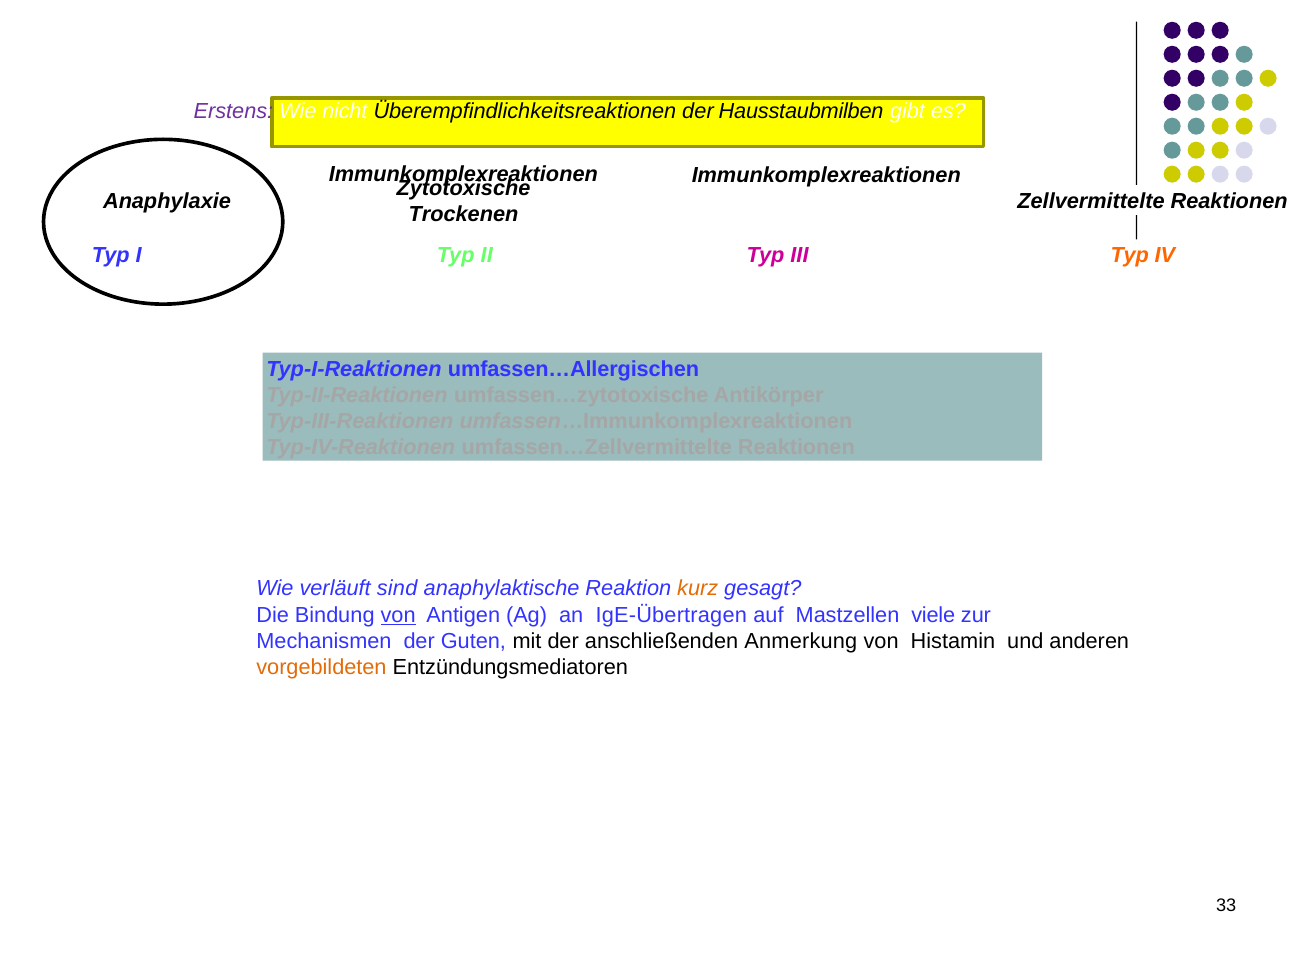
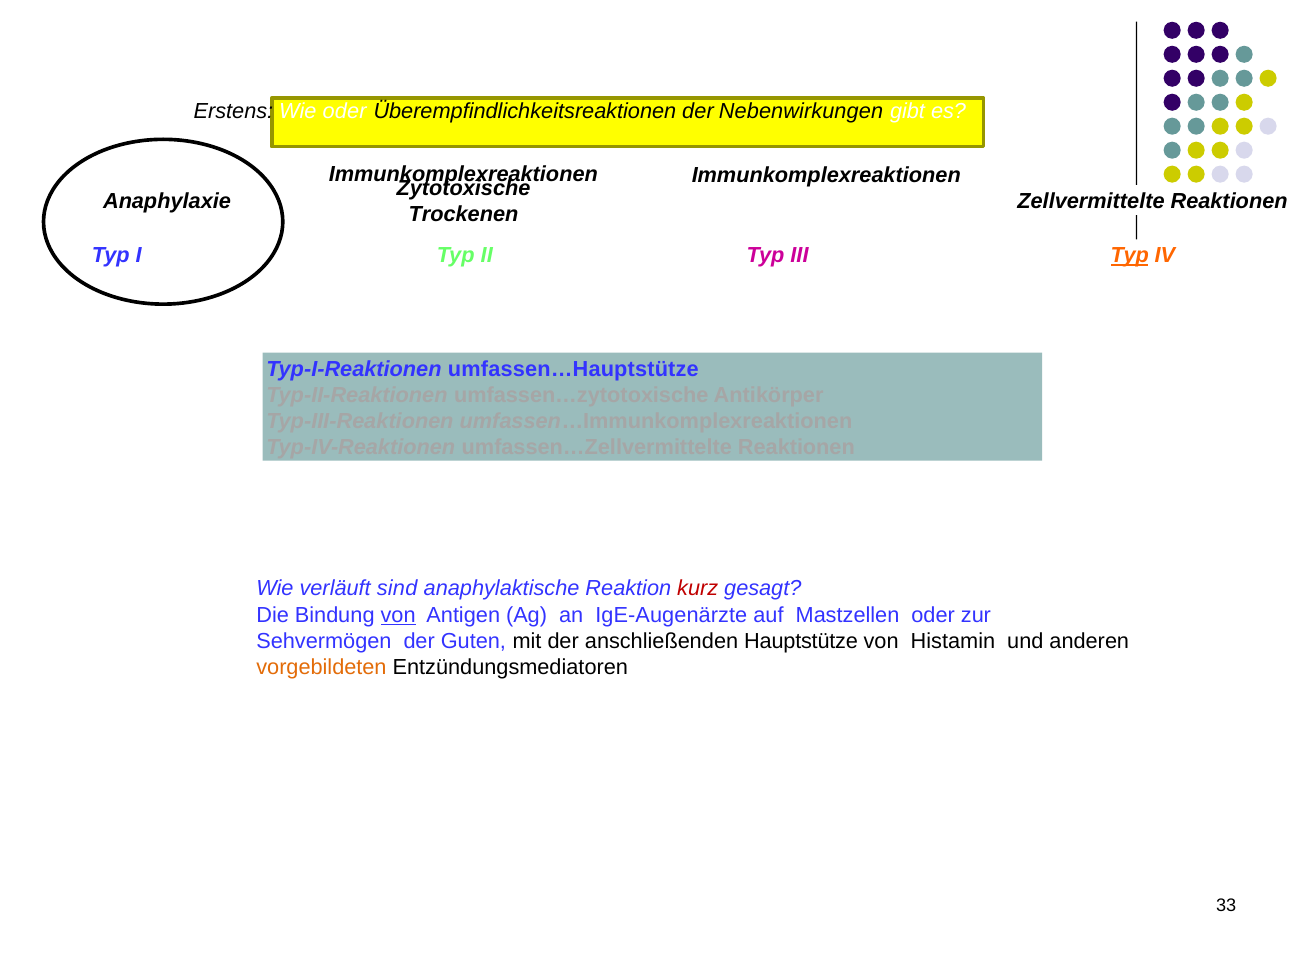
Erstens colour: purple -> black
Wie nicht: nicht -> oder
Hausstaubmilben: Hausstaubmilben -> Nebenwirkungen
Typ at (1130, 256) underline: none -> present
umfassen…Allergischen: umfassen…Allergischen -> umfassen…Hauptstütze
kurz colour: orange -> red
IgE-Übertragen: IgE-Übertragen -> IgE-Augenärzte
Mastzellen viele: viele -> oder
Mechanismen: Mechanismen -> Sehvermögen
Anmerkung: Anmerkung -> Hauptstütze
